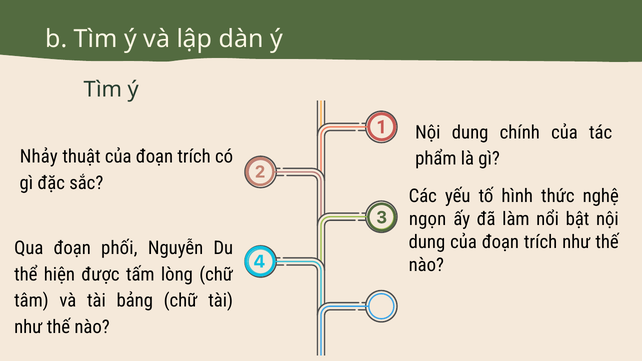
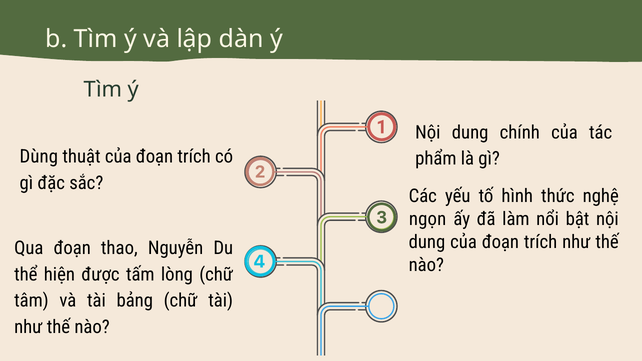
Nhảy: Nhảy -> Dùng
phối: phối -> thao
